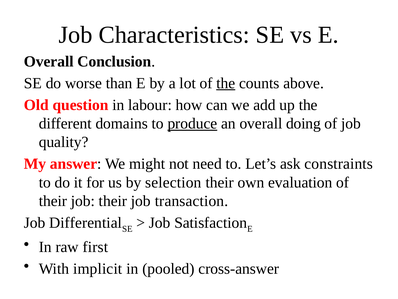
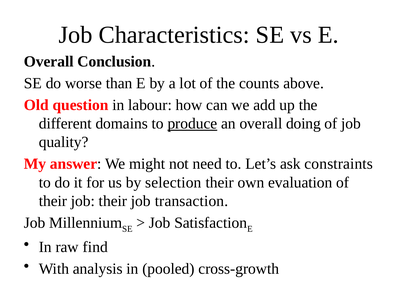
the at (226, 83) underline: present -> none
Differential: Differential -> Millennium
first: first -> find
implicit: implicit -> analysis
cross-answer: cross-answer -> cross-growth
